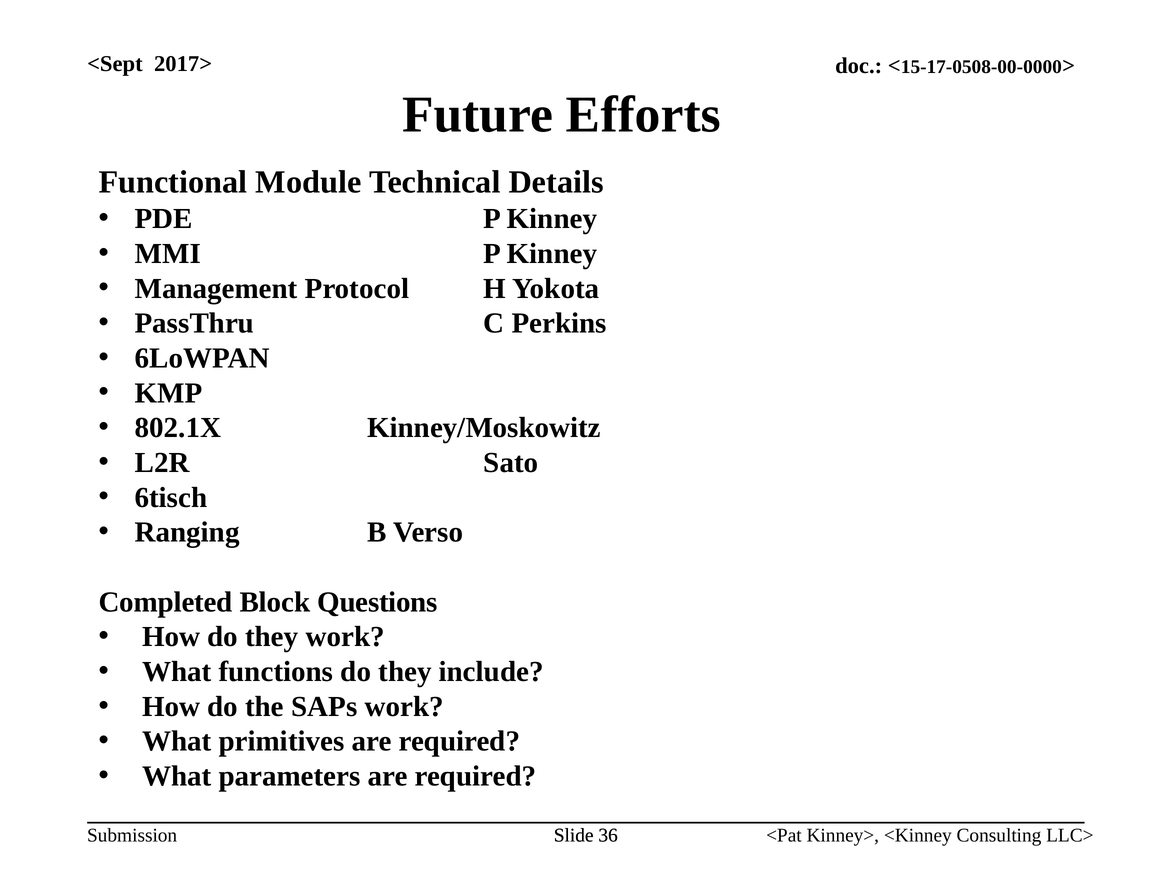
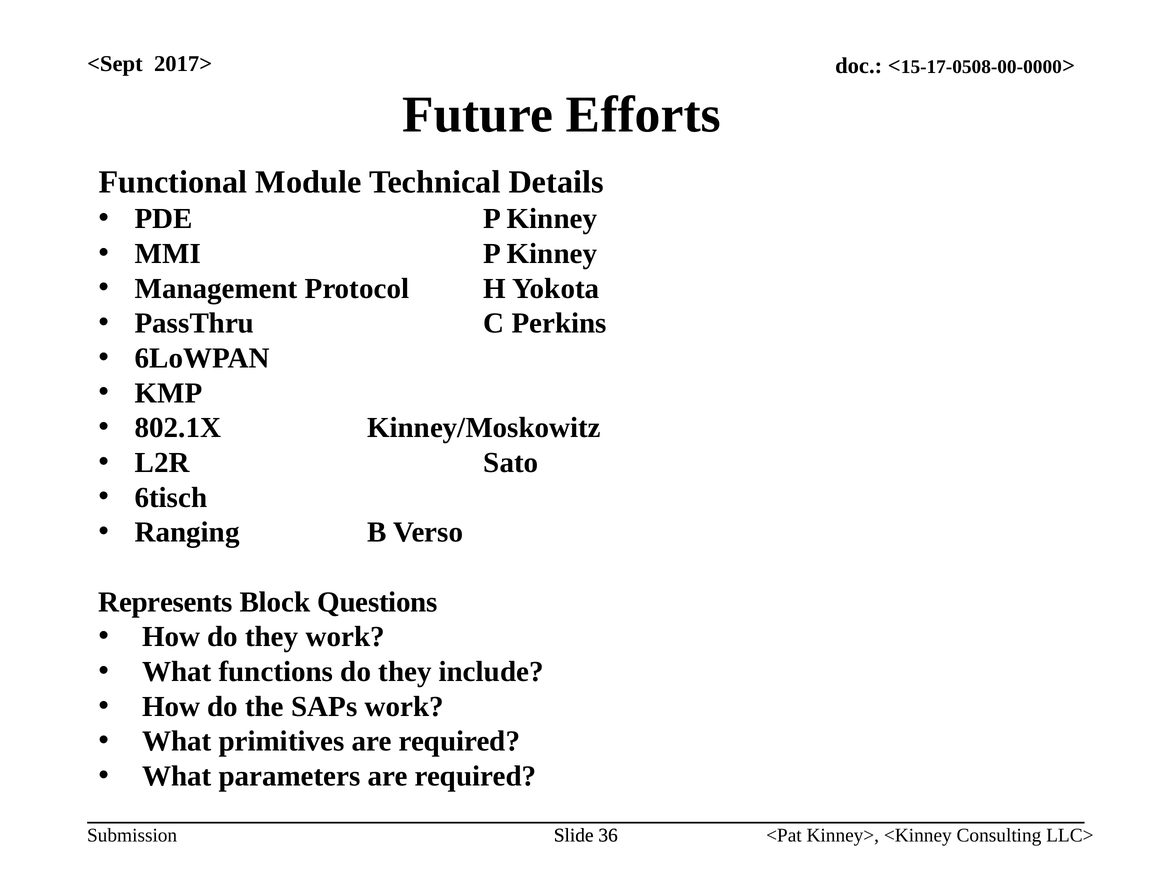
Completed: Completed -> Represents
